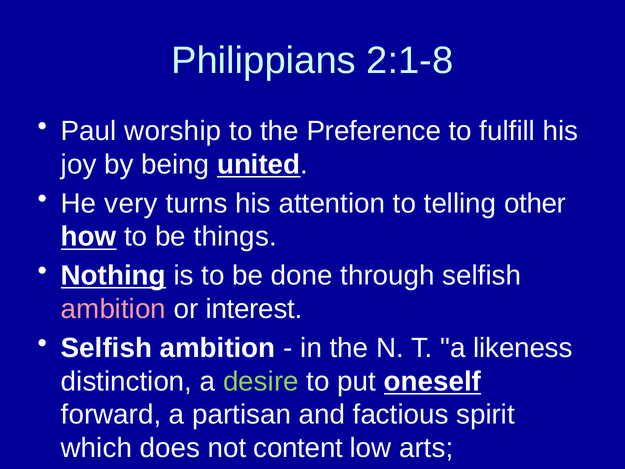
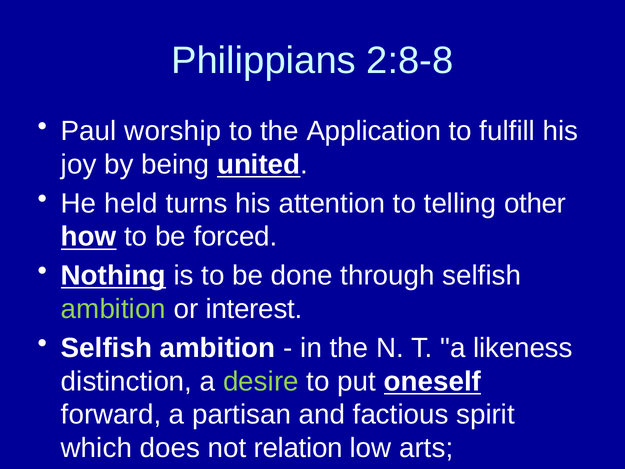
2:1-8: 2:1-8 -> 2:8-8
Preference: Preference -> Application
very: very -> held
things: things -> forced
ambition at (113, 309) colour: pink -> light green
content: content -> relation
